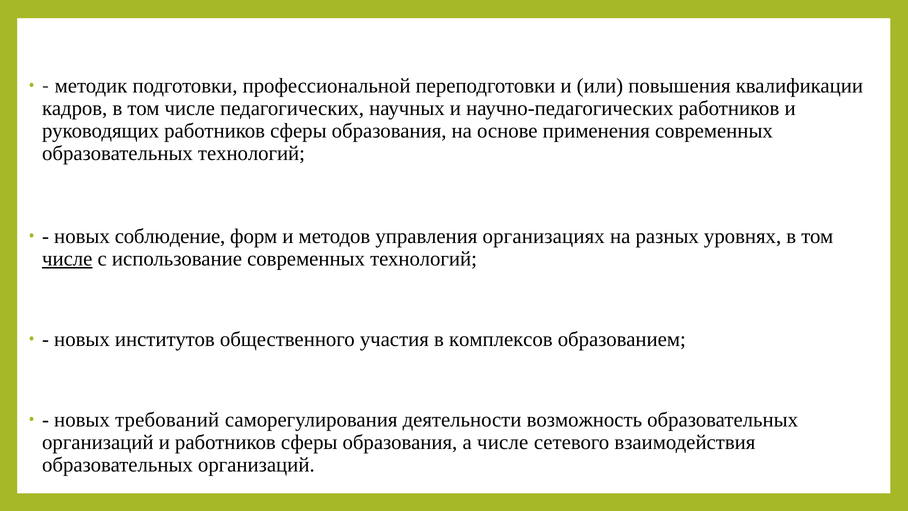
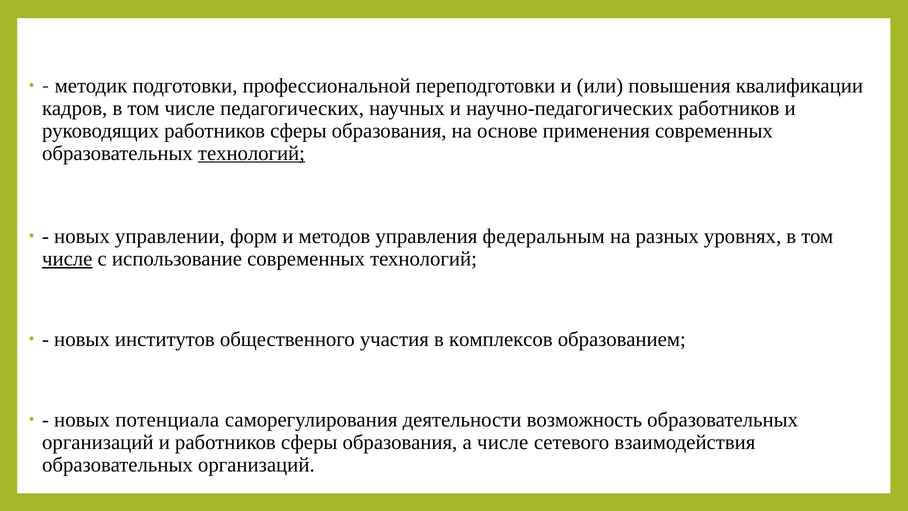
технологий at (251, 153) underline: none -> present
соблюдение: соблюдение -> управлении
организациях: организациях -> федеральным
требований: требований -> потенциала
